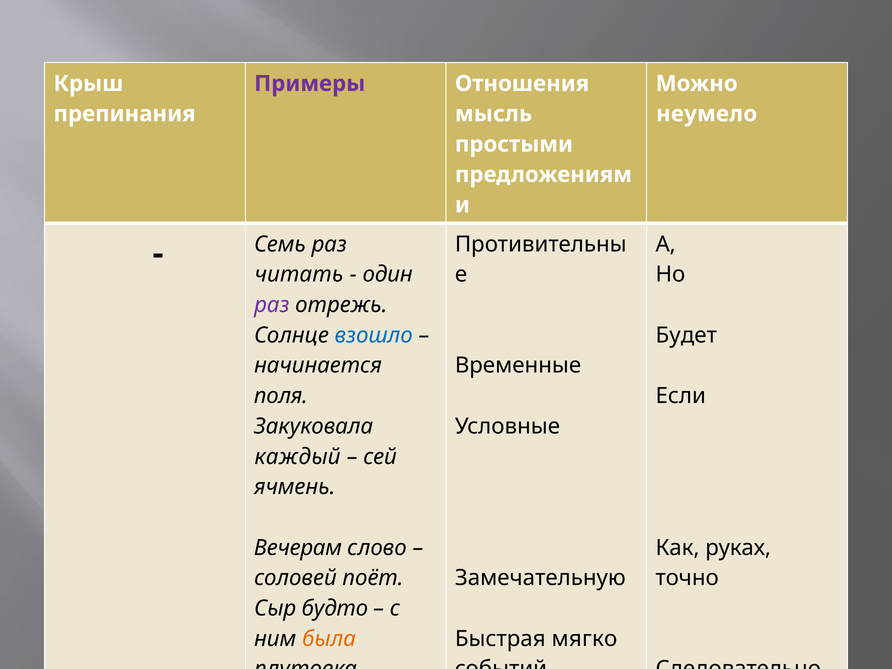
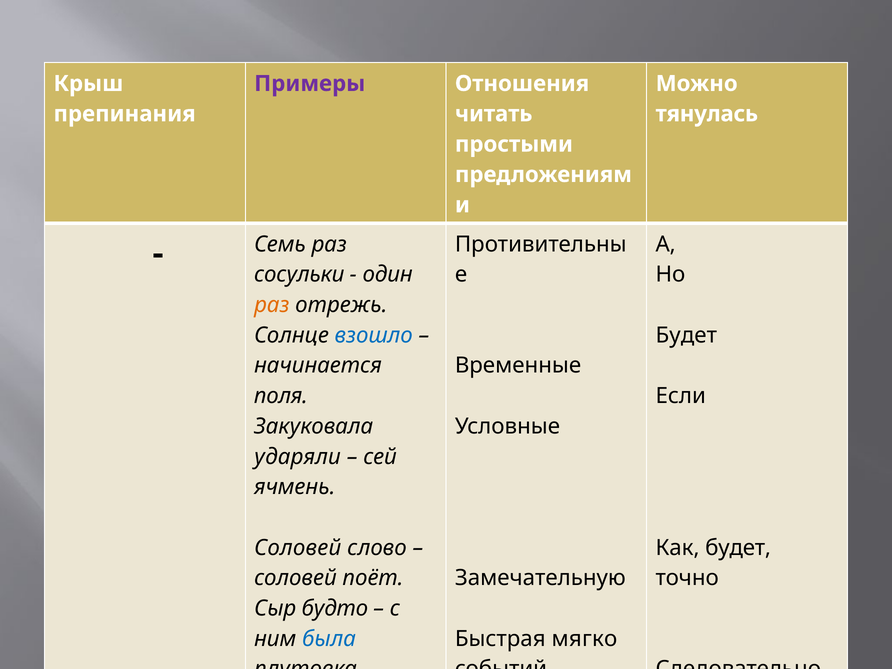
мысль: мысль -> читать
неумело: неумело -> тянулась
читать: читать -> сосульки
раз at (272, 305) colour: purple -> orange
каждый: каждый -> ударяли
Вечерам at (298, 548): Вечерам -> Соловей
Как руках: руках -> будет
была colour: orange -> blue
